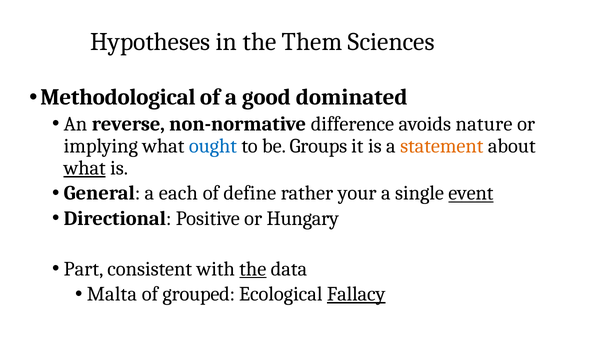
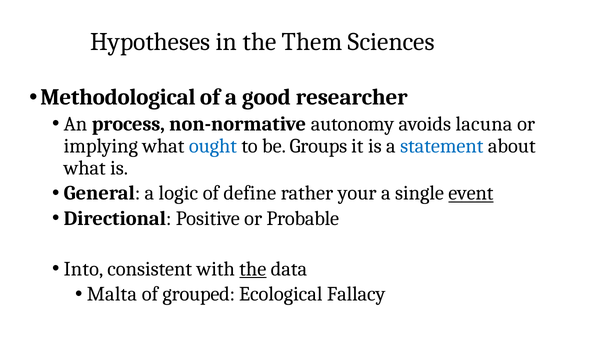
dominated: dominated -> researcher
reverse: reverse -> process
difference: difference -> autonomy
nature: nature -> lacuna
statement colour: orange -> blue
what at (85, 168) underline: present -> none
each: each -> logic
Hungary: Hungary -> Probable
Part: Part -> Into
Fallacy underline: present -> none
